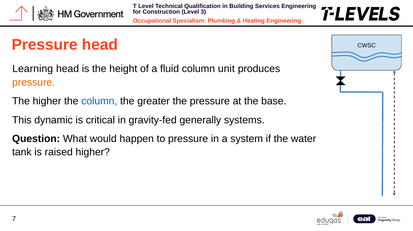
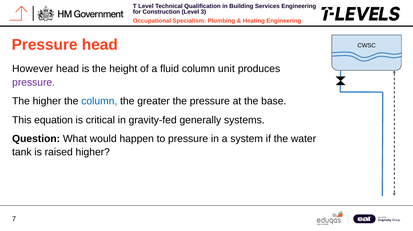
Learning: Learning -> However
pressure at (34, 82) colour: orange -> purple
dynamic: dynamic -> equation
